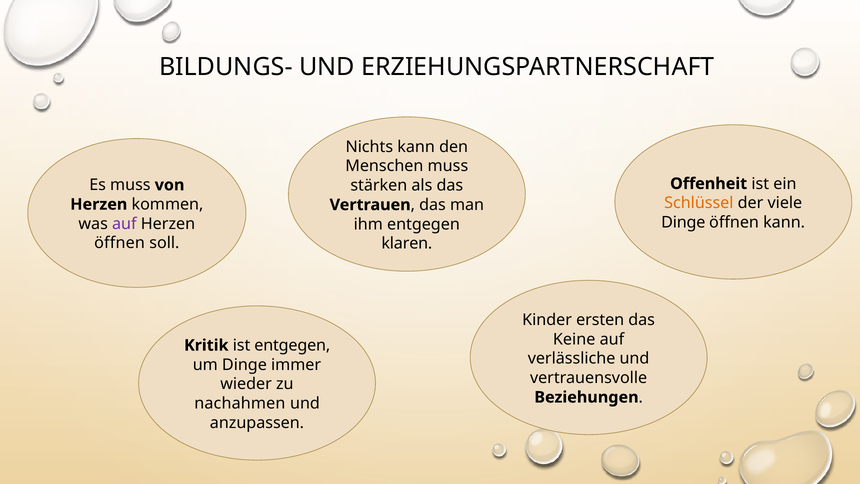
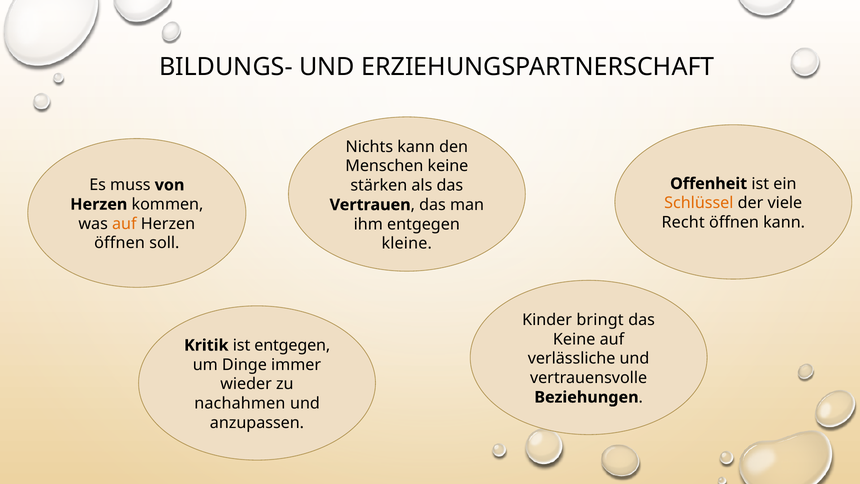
Menschen muss: muss -> keine
Dinge at (683, 222): Dinge -> Recht
auf at (124, 224) colour: purple -> orange
klaren: klaren -> kleine
ersten: ersten -> bringt
